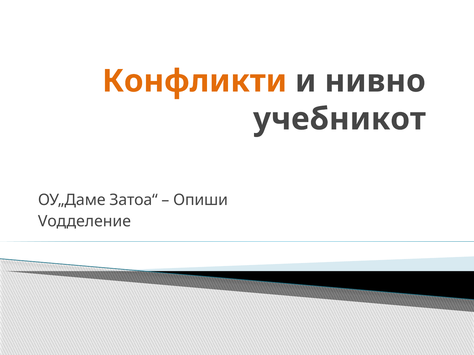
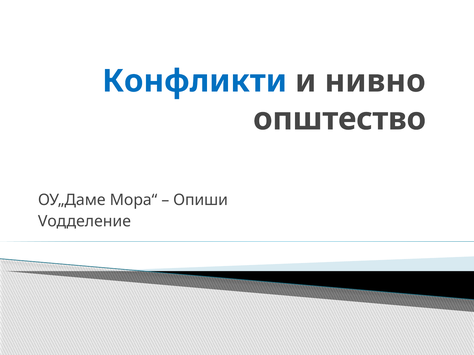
Конфликти colour: orange -> blue
учебникот: учебникот -> општество
Затоа“: Затоа“ -> Мора“
